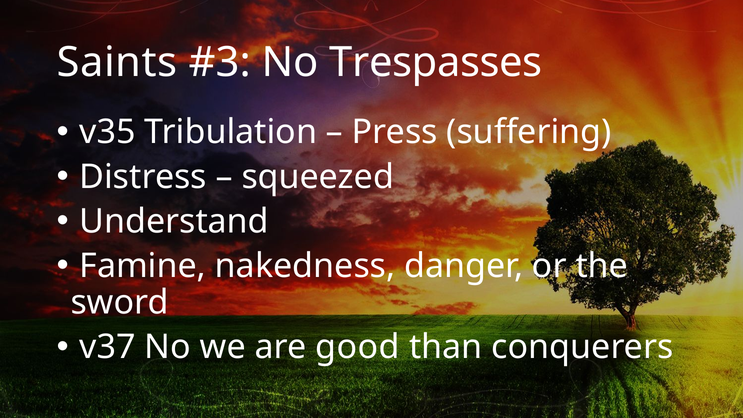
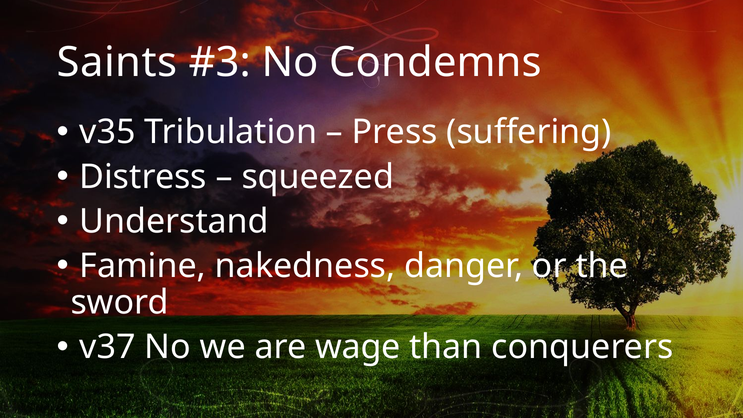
Trespasses: Trespasses -> Condemns
good: good -> wage
